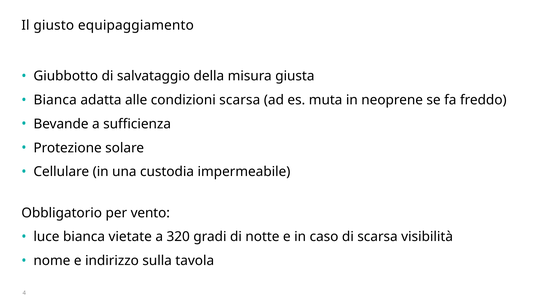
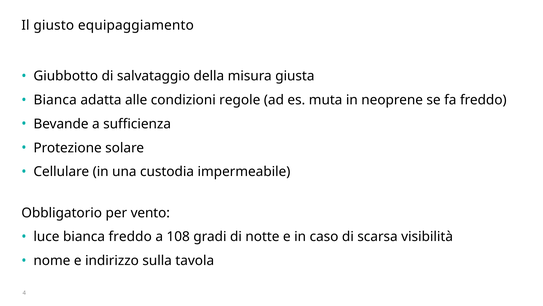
condizioni scarsa: scarsa -> regole
bianca vietate: vietate -> freddo
320: 320 -> 108
